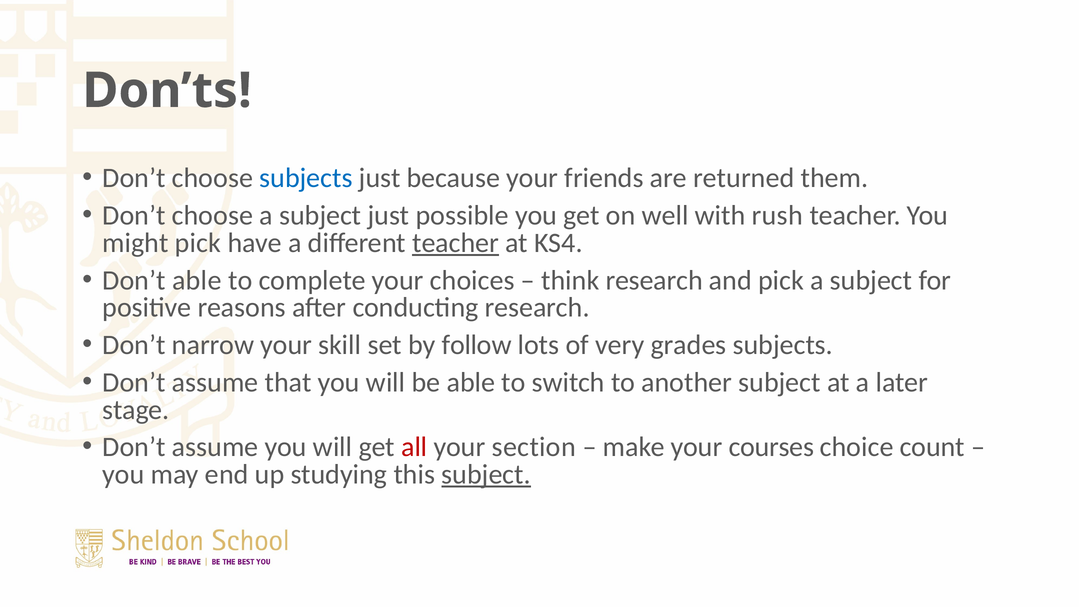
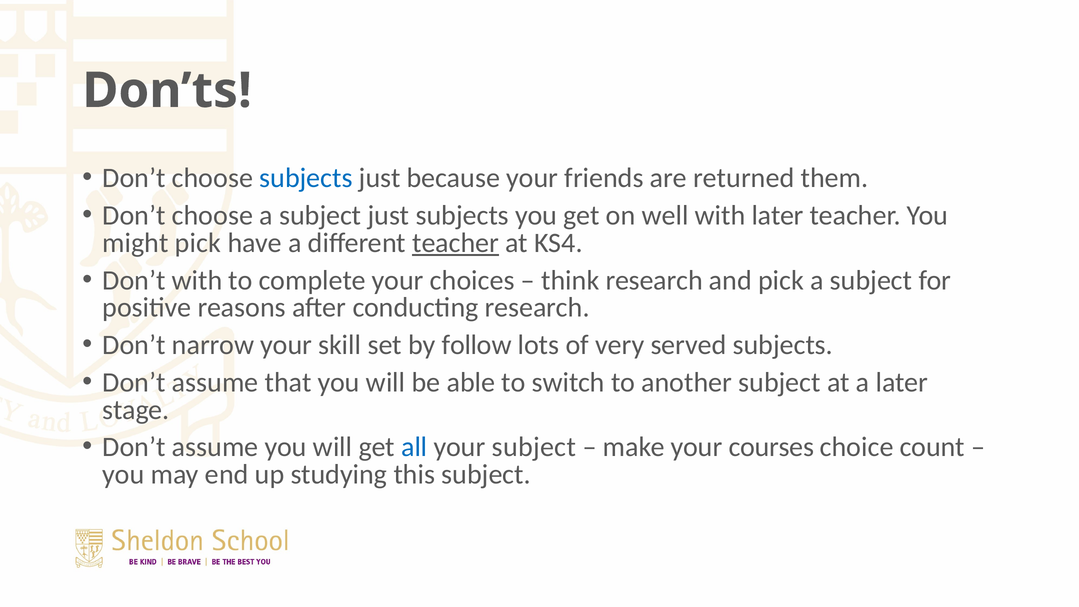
just possible: possible -> subjects
with rush: rush -> later
Don’t able: able -> with
grades: grades -> served
all colour: red -> blue
your section: section -> subject
subject at (486, 474) underline: present -> none
